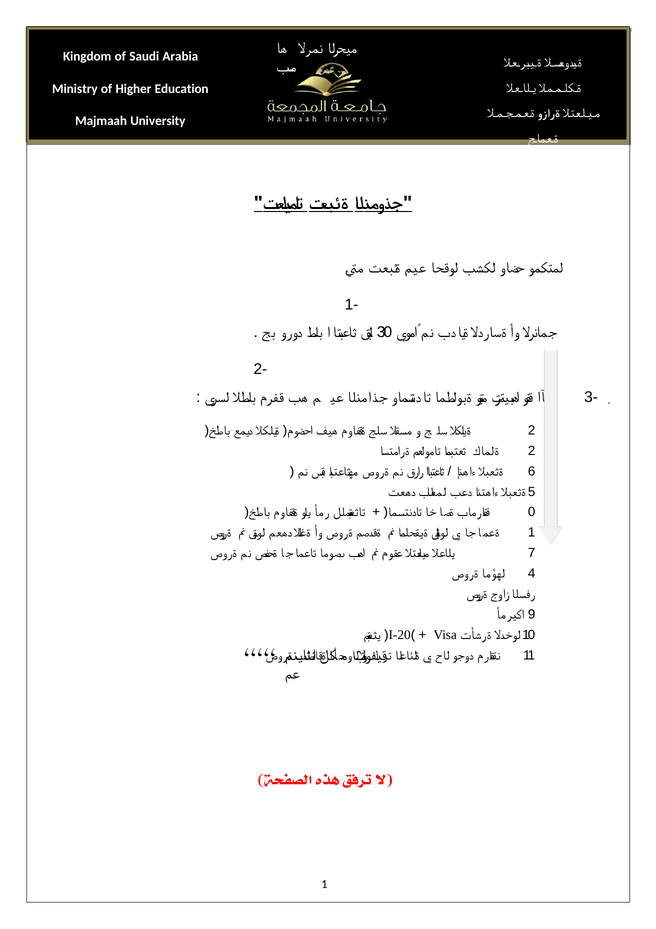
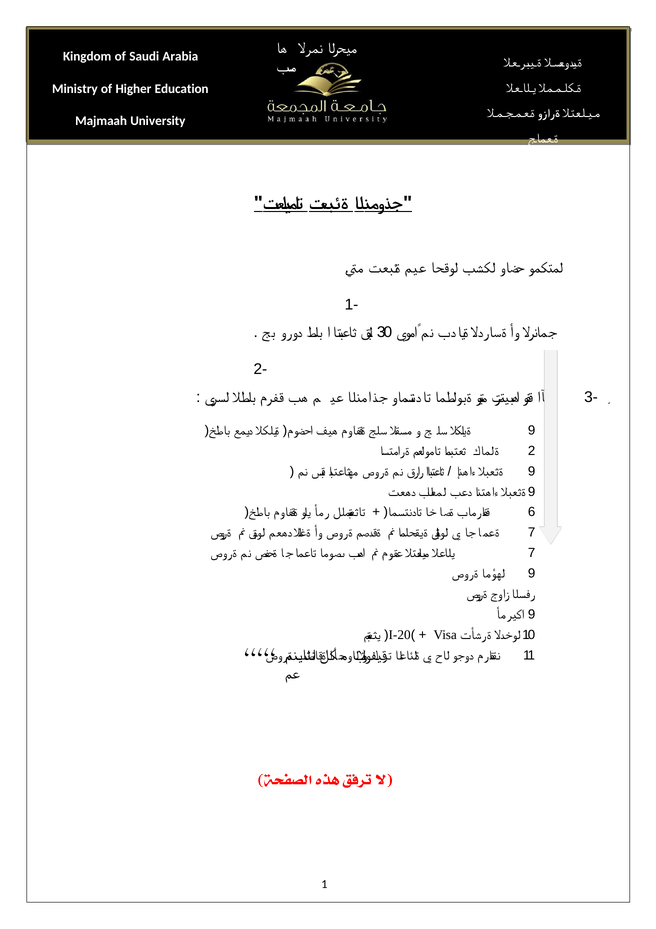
2 at (532, 430): 2 -> 9
6 at (532, 471): 6 -> 9
5 at (532, 491): 5 -> 9
0: 0 -> 6
1 at (532, 532): 1 -> 7
4 at (532, 573): 4 -> 9
